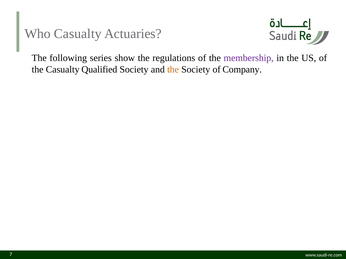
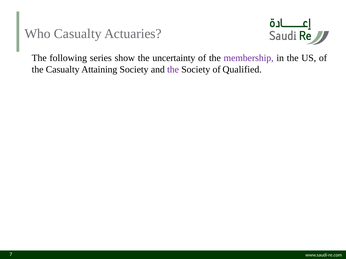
regulations: regulations -> uncertainty
Qualified: Qualified -> Attaining
the at (173, 70) colour: orange -> purple
Company: Company -> Qualified
